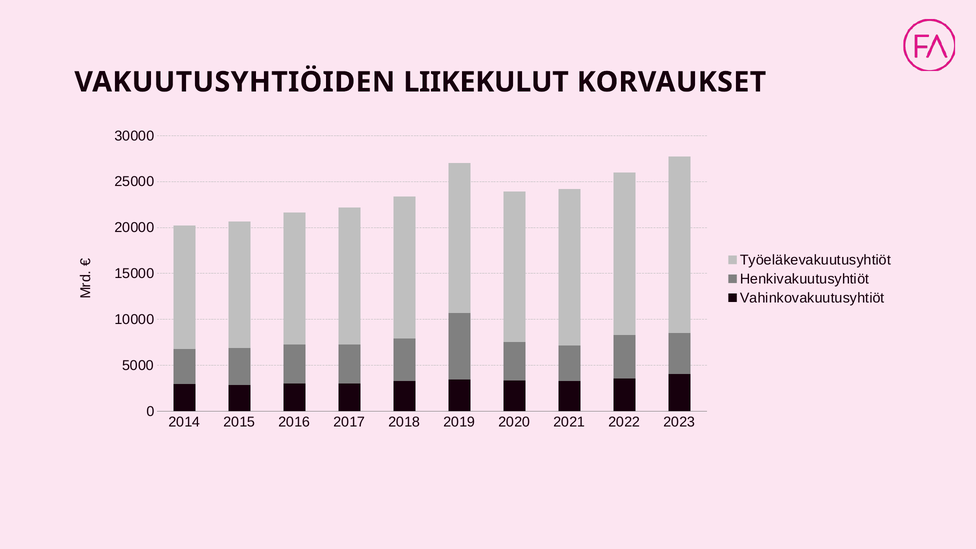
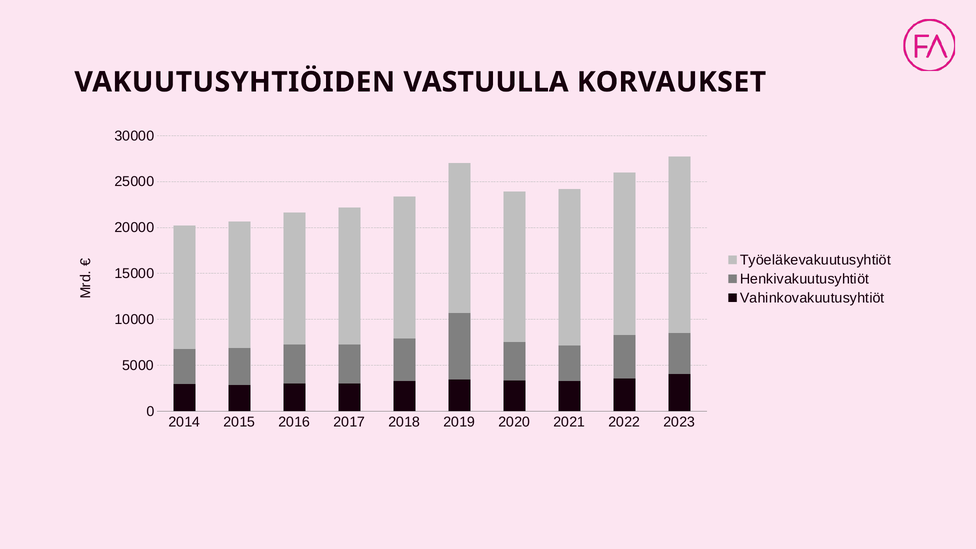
LIIKEKULUT: LIIKEKULUT -> VASTUULLA
